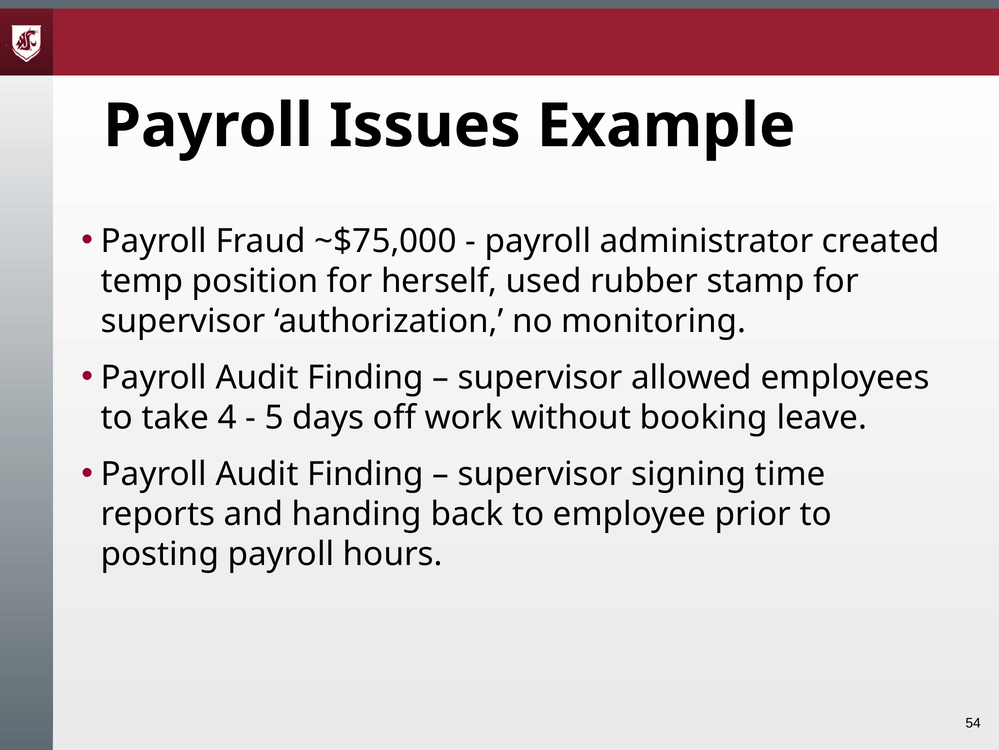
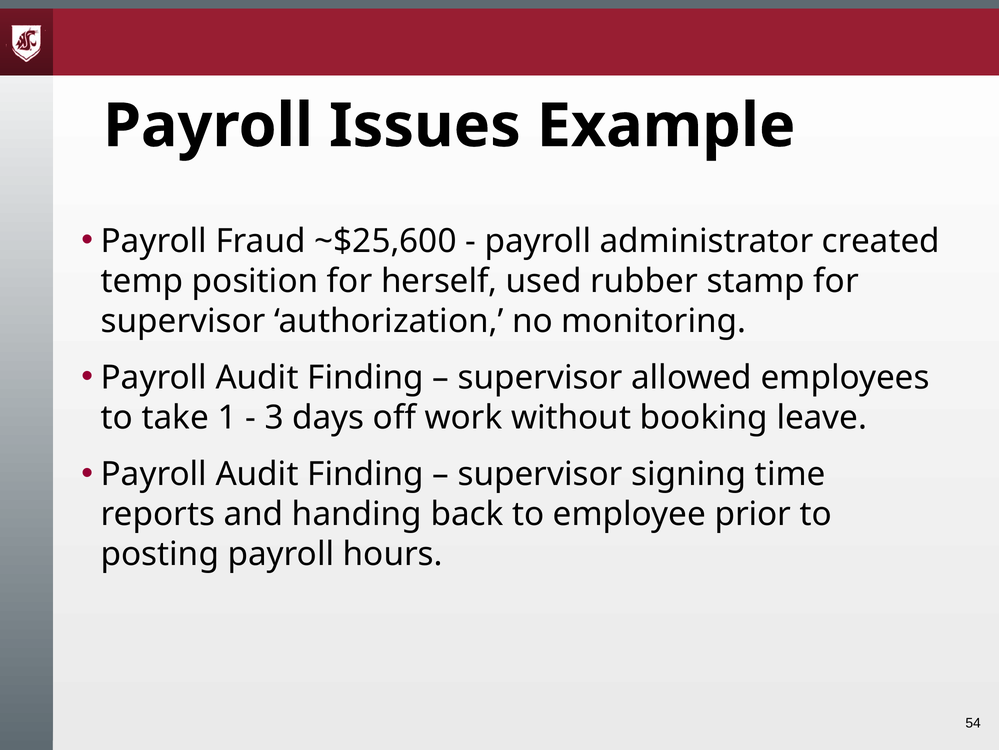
~$75,000: ~$75,000 -> ~$25,600
4: 4 -> 1
5: 5 -> 3
